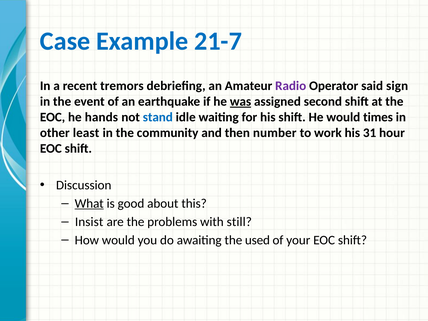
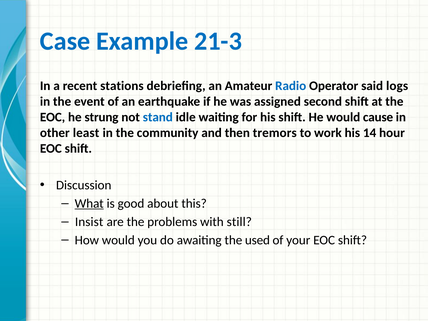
21-7: 21-7 -> 21-3
tremors: tremors -> stations
Radio colour: purple -> blue
sign: sign -> logs
was underline: present -> none
hands: hands -> strung
times: times -> cause
number: number -> tremors
31: 31 -> 14
